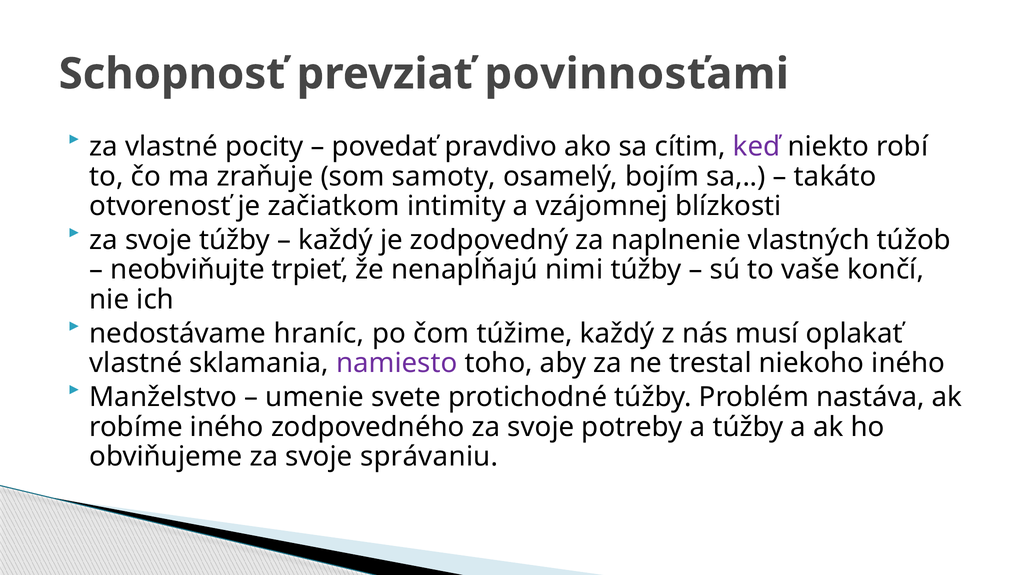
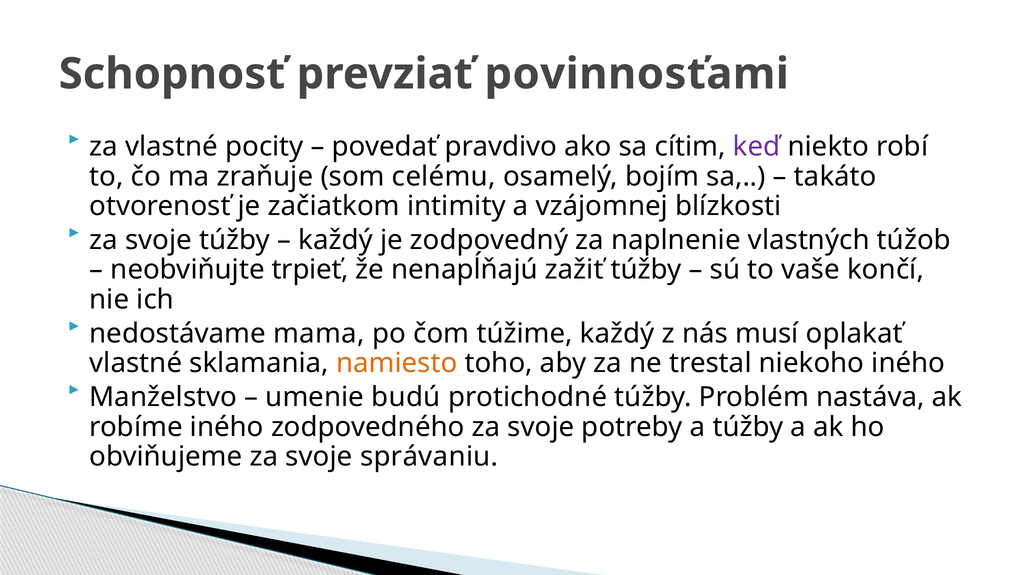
samoty: samoty -> celému
nimi: nimi -> zažiť
hraníc: hraníc -> mama
namiesto colour: purple -> orange
svete: svete -> budú
